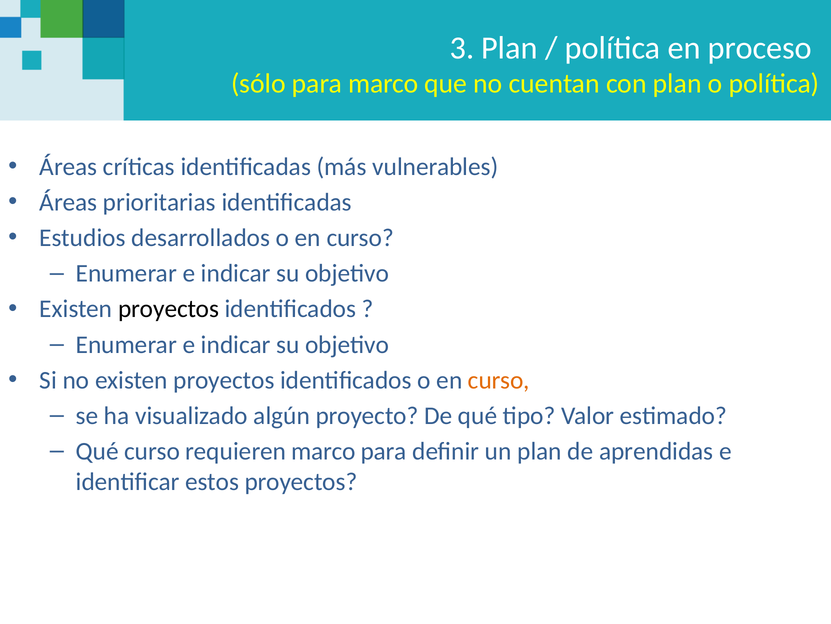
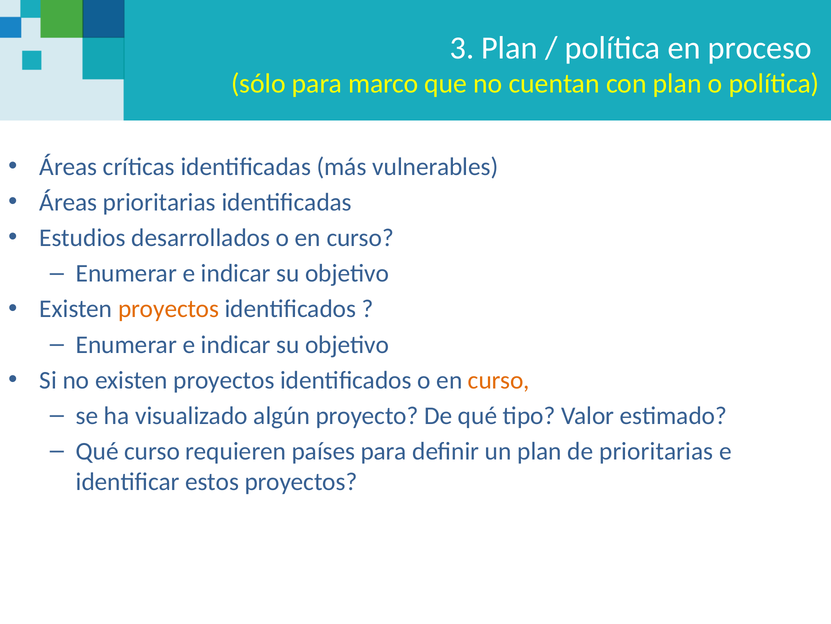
proyectos at (169, 309) colour: black -> orange
requieren marco: marco -> países
de aprendidas: aprendidas -> prioritarias
